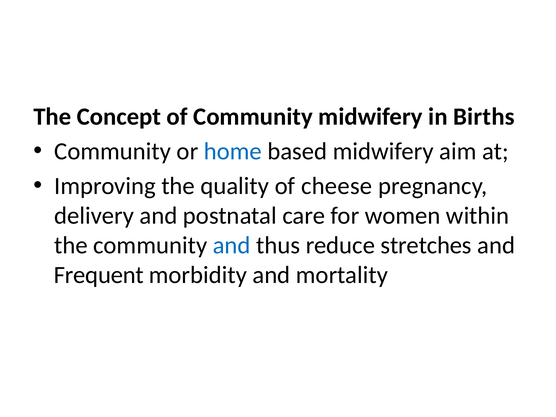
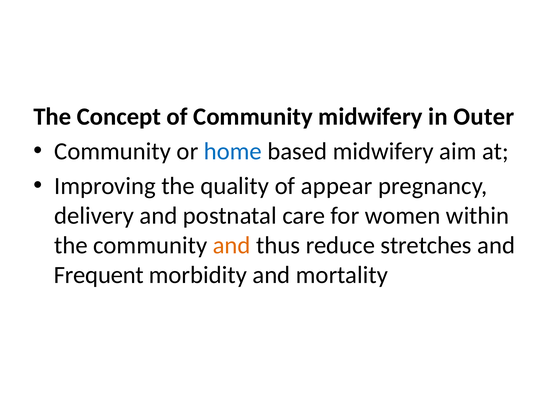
Births: Births -> Outer
cheese: cheese -> appear
and at (232, 245) colour: blue -> orange
